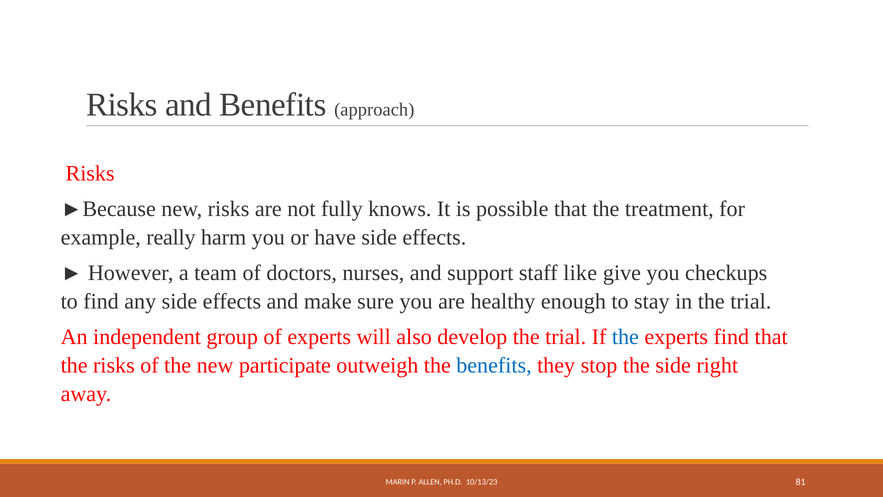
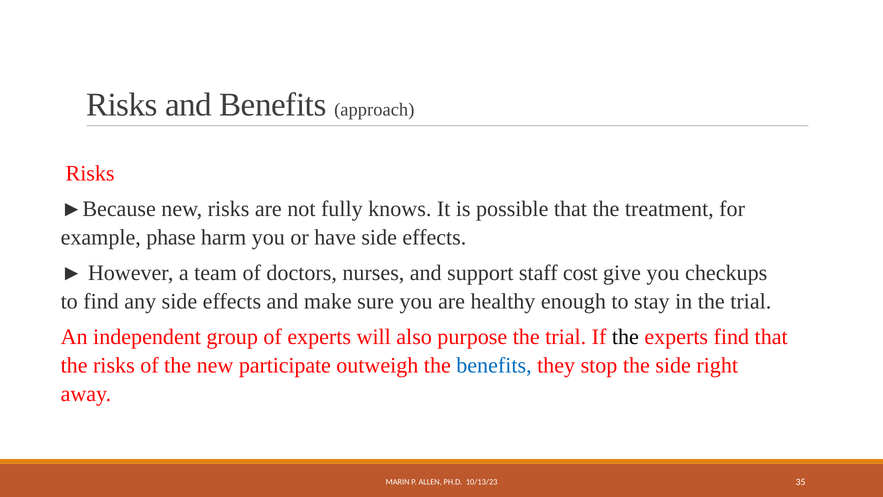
really: really -> phase
like: like -> cost
develop: develop -> purpose
the at (625, 337) colour: blue -> black
81: 81 -> 35
